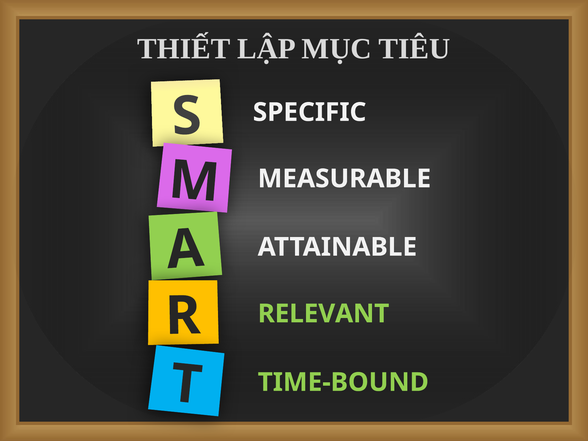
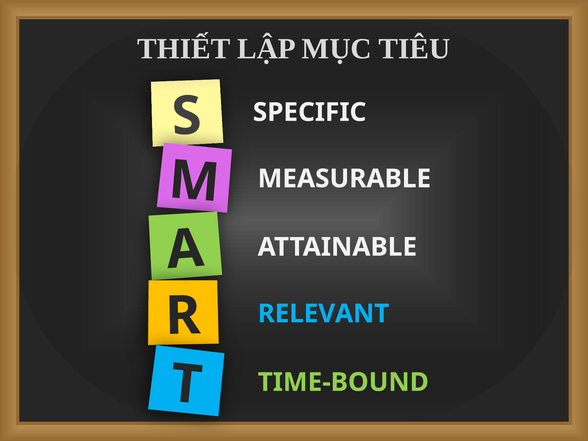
RELEVANT colour: light green -> light blue
